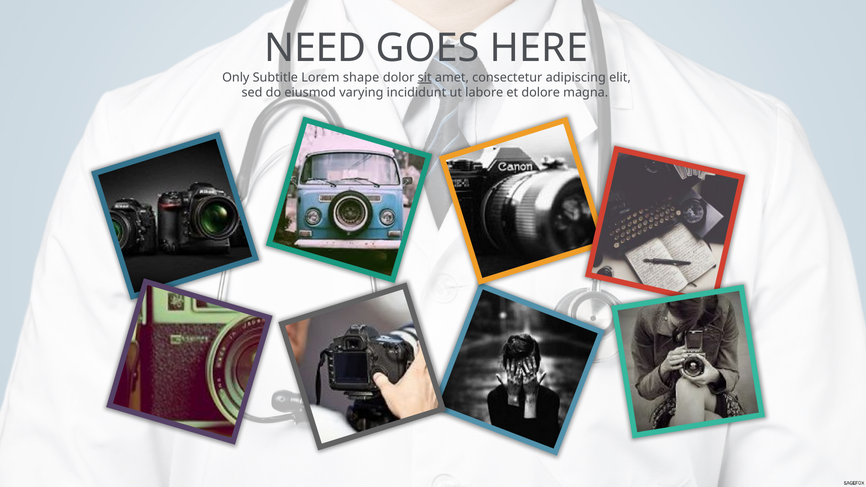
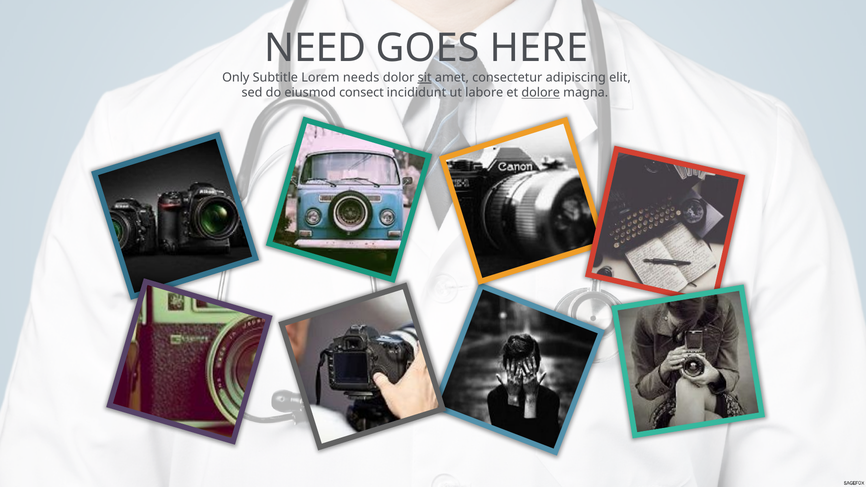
shape: shape -> needs
varying: varying -> consect
dolore underline: none -> present
